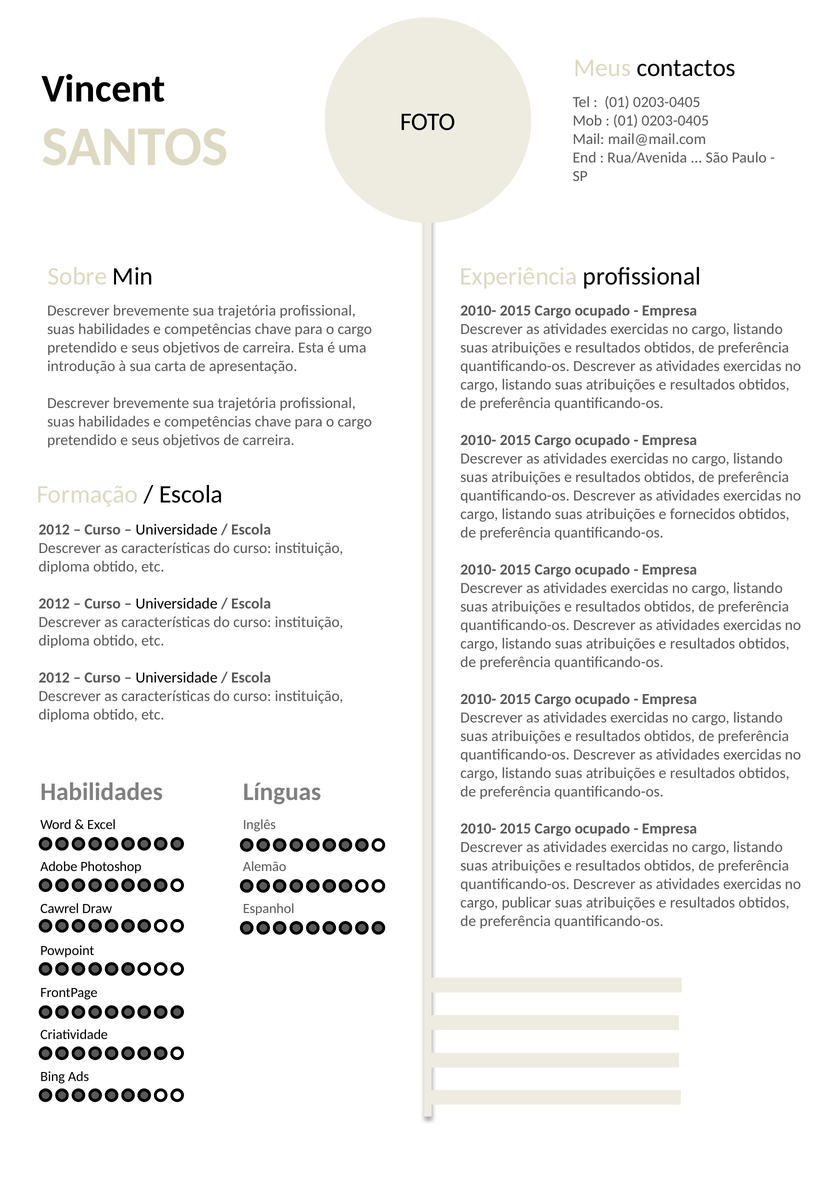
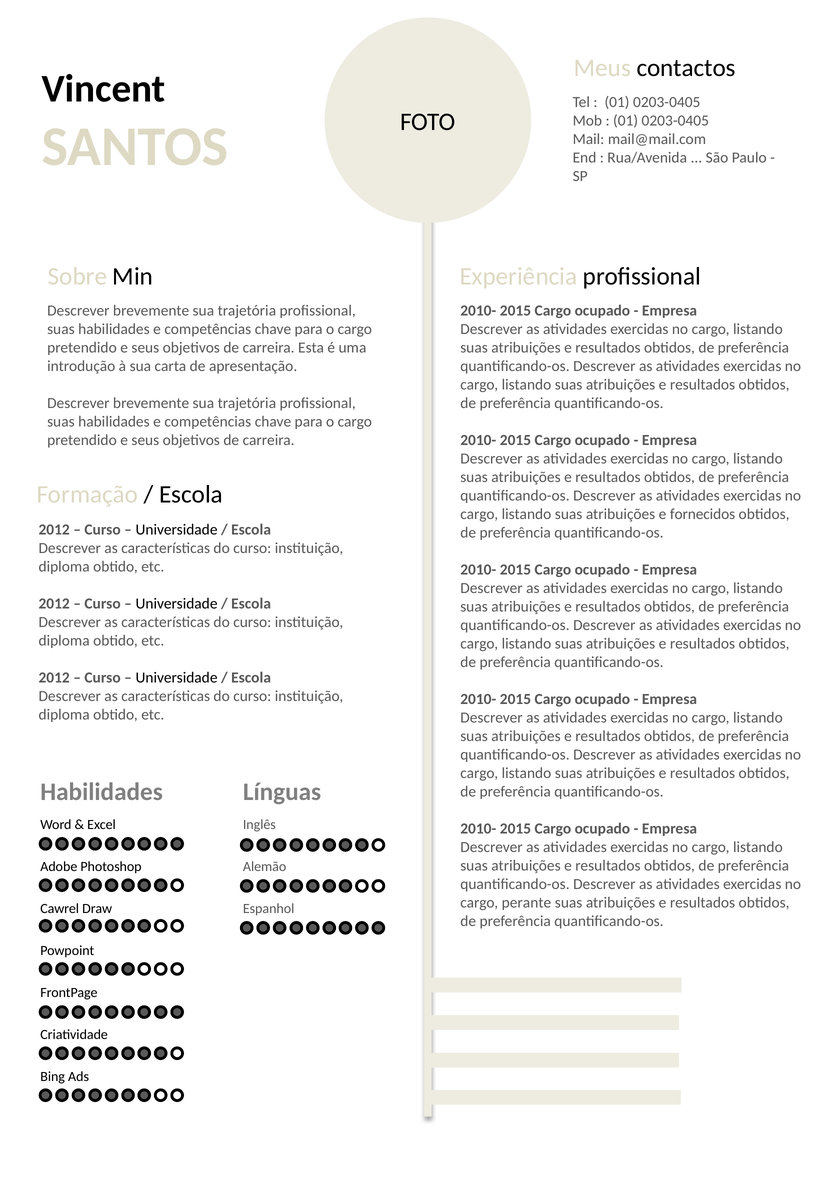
publicar: publicar -> perante
